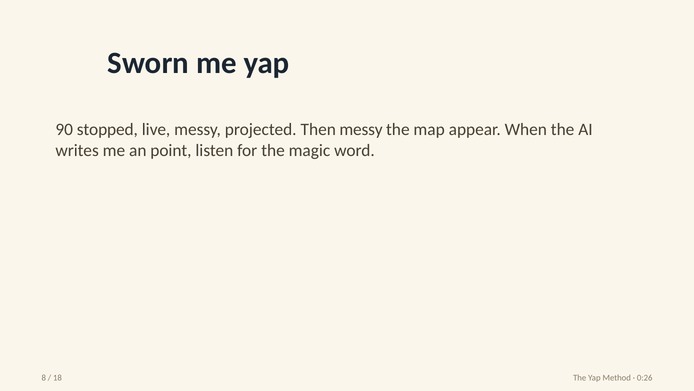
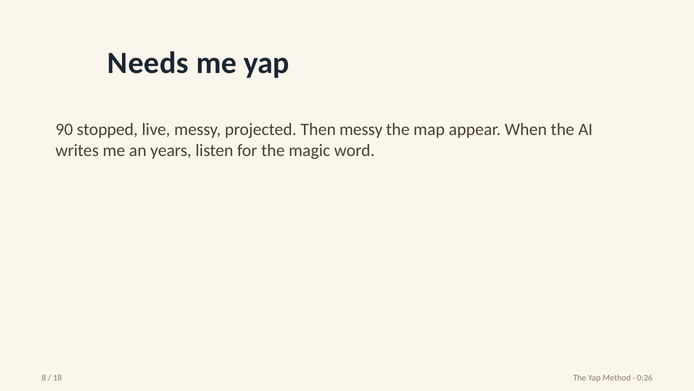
Sworn: Sworn -> Needs
point: point -> years
